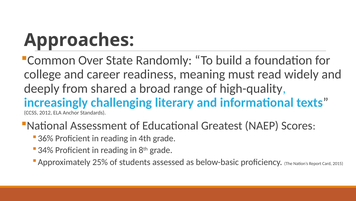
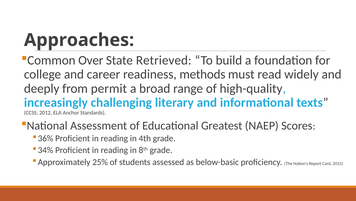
Randomly: Randomly -> Retrieved
meaning: meaning -> methods
shared: shared -> permit
